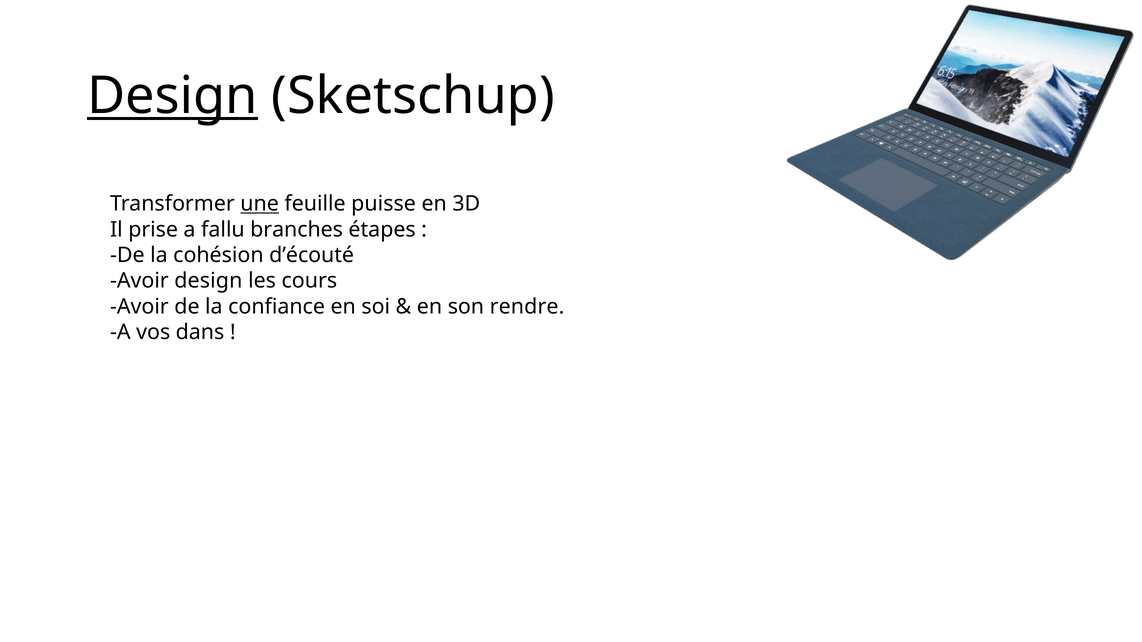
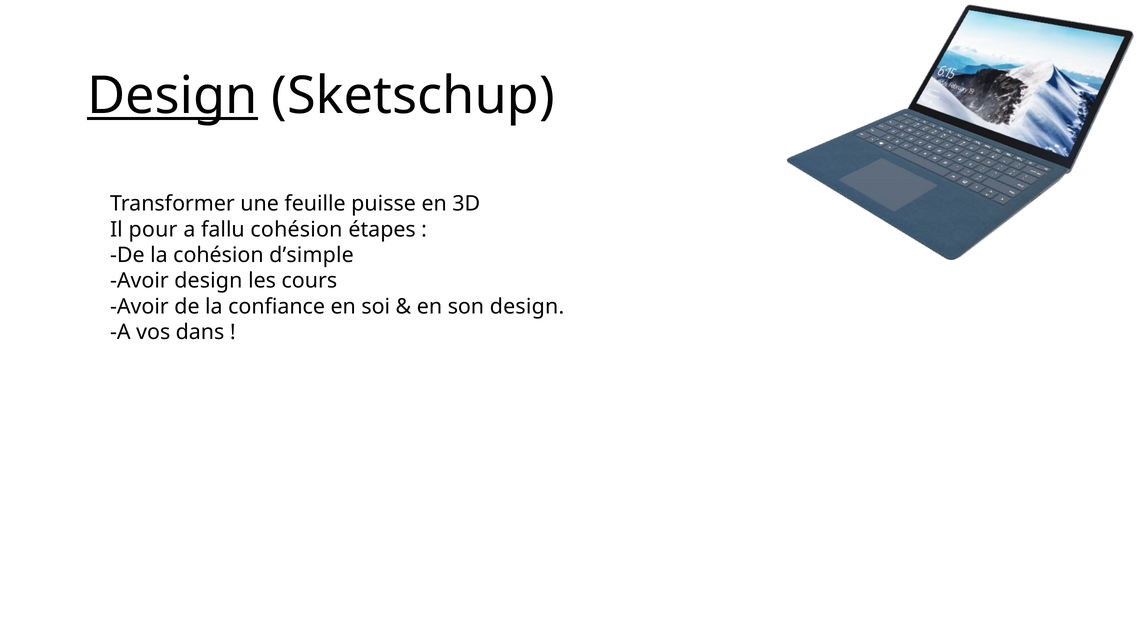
une at (260, 204) underline: present -> none
Il prise: prise -> pour
fallu branches: branches -> cohésion
d’écouté: d’écouté -> d’simple
son rendre: rendre -> design
